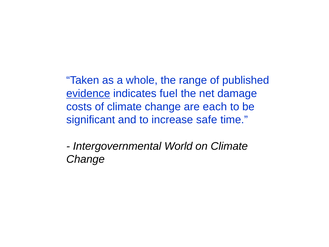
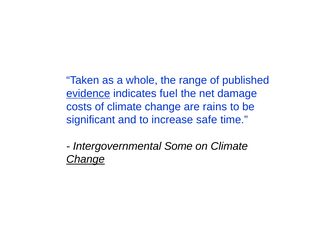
each: each -> rains
World: World -> Some
Change at (85, 159) underline: none -> present
